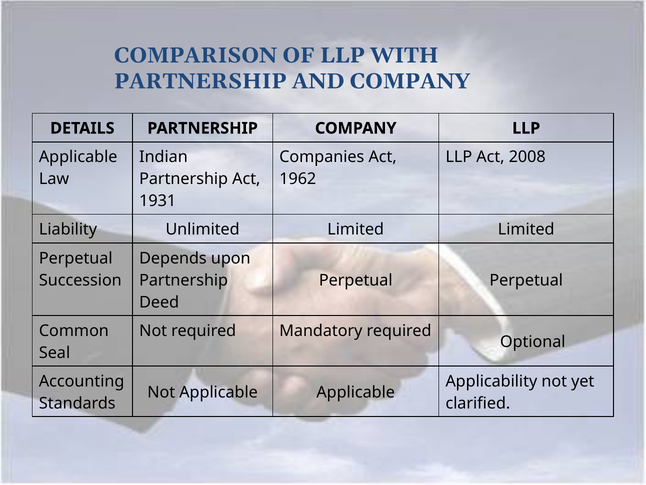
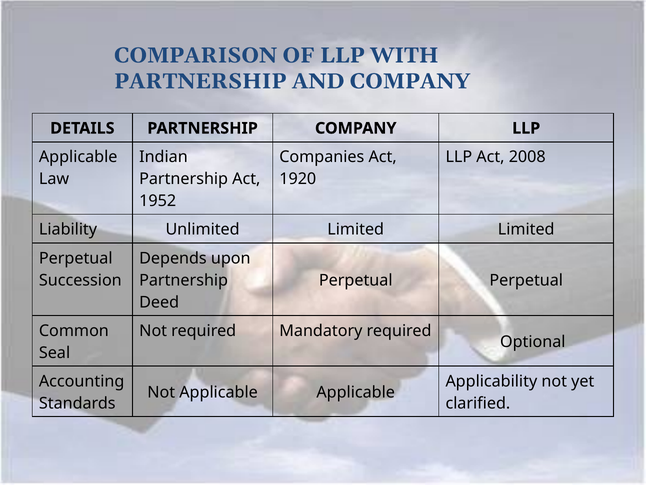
1962: 1962 -> 1920
1931: 1931 -> 1952
